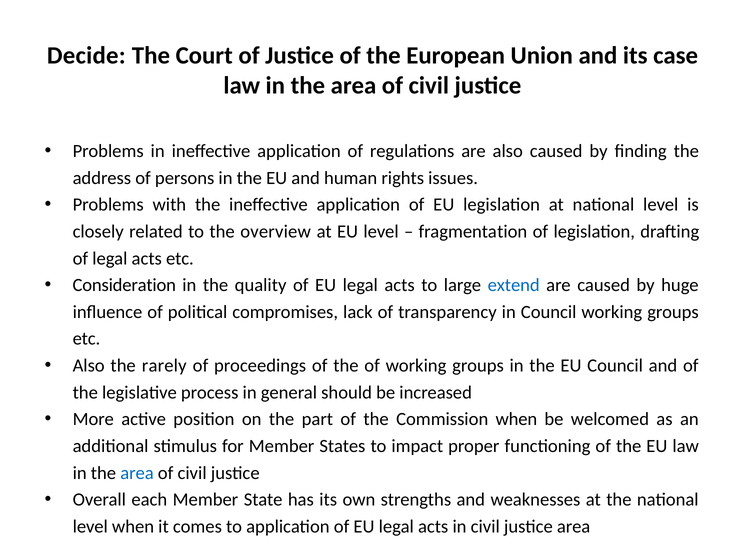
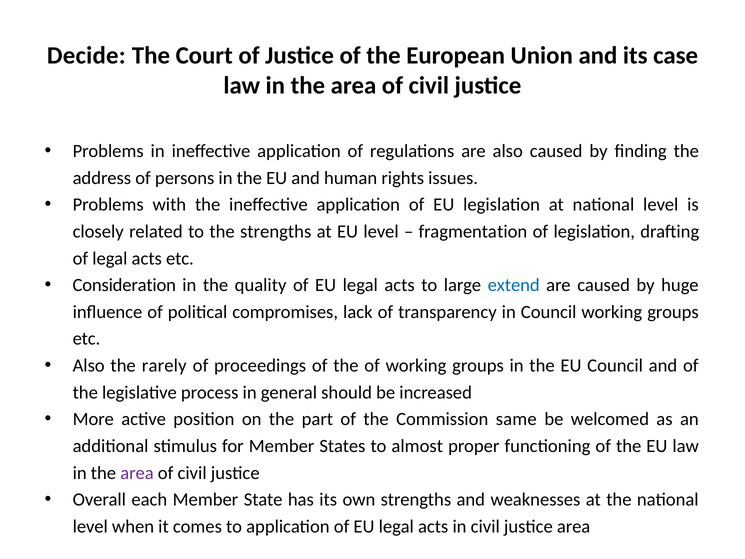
the overview: overview -> strengths
Commission when: when -> same
impact: impact -> almost
area at (137, 473) colour: blue -> purple
